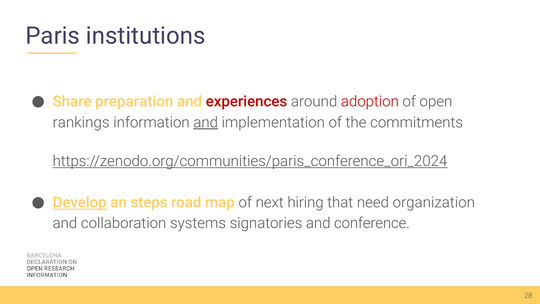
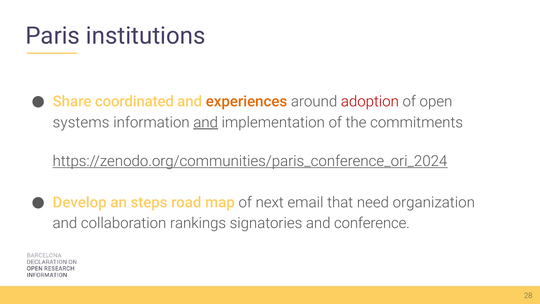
preparation: preparation -> coordinated
experiences colour: red -> orange
rankings: rankings -> systems
Develop underline: present -> none
hiring: hiring -> email
systems: systems -> rankings
